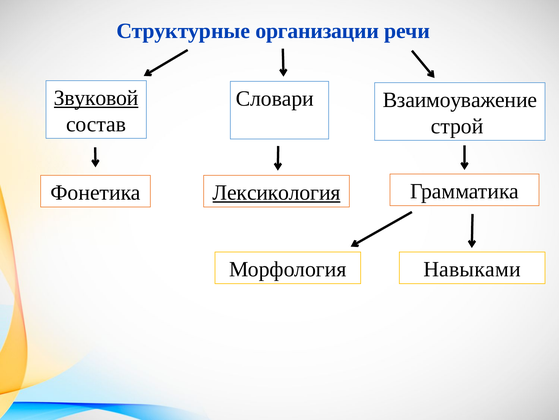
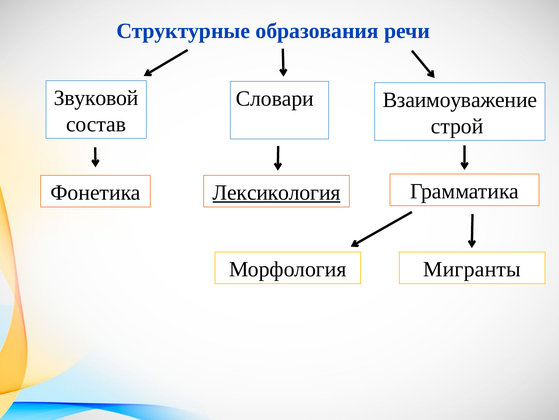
организации: организации -> образования
Звуковой underline: present -> none
Навыками: Навыками -> Мигранты
